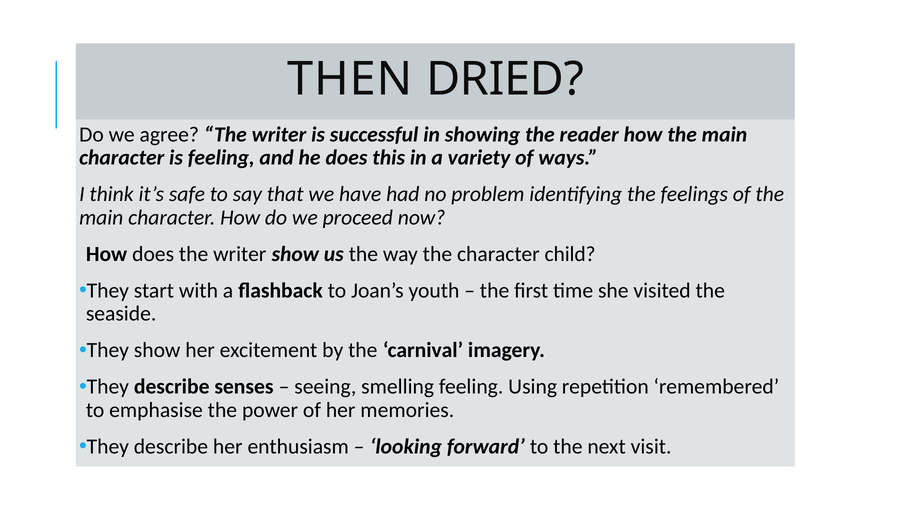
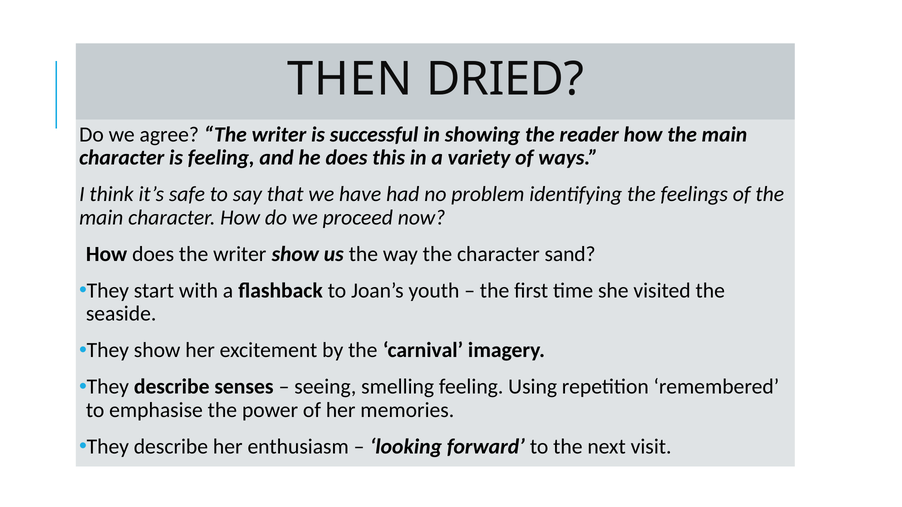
child: child -> sand
